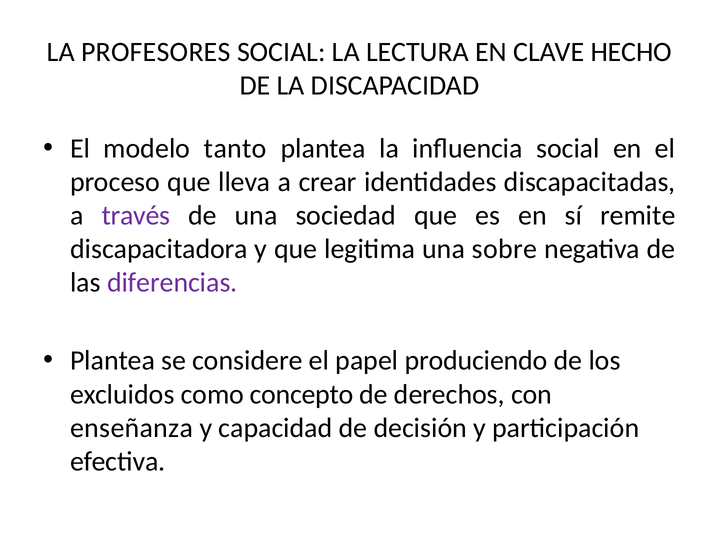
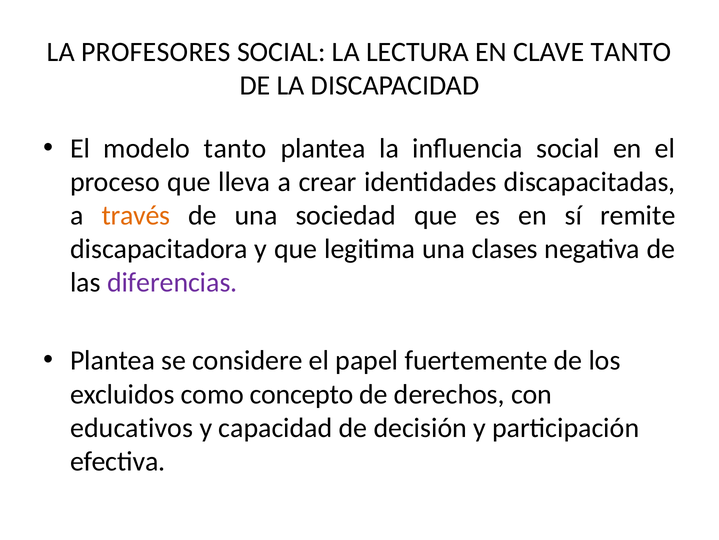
CLAVE HECHO: HECHO -> TANTO
través colour: purple -> orange
sobre: sobre -> clases
produciendo: produciendo -> fuertemente
enseñanza: enseñanza -> educativos
